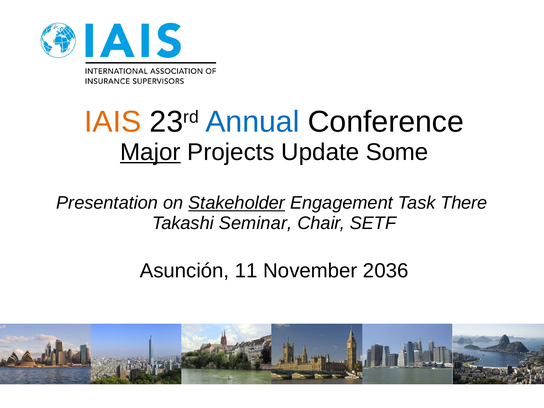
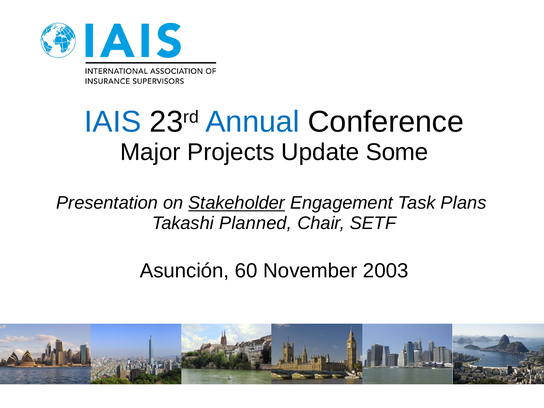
IAIS colour: orange -> blue
Major underline: present -> none
There: There -> Plans
Seminar: Seminar -> Planned
11: 11 -> 60
2036: 2036 -> 2003
